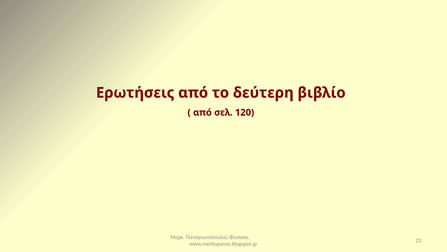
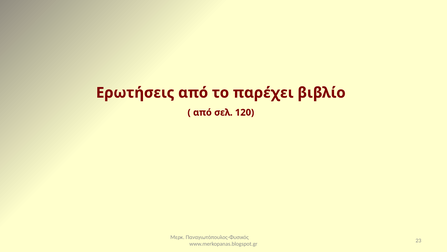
δεύτερη: δεύτερη -> παρέχει
